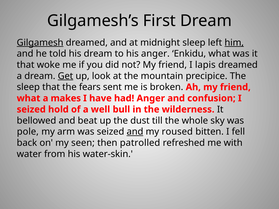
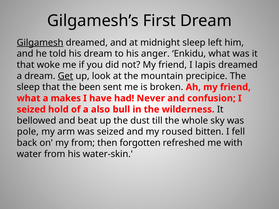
him underline: present -> none
fears: fears -> been
had Anger: Anger -> Never
well: well -> also
and at (135, 132) underline: present -> none
my seen: seen -> from
patrolled: patrolled -> forgotten
